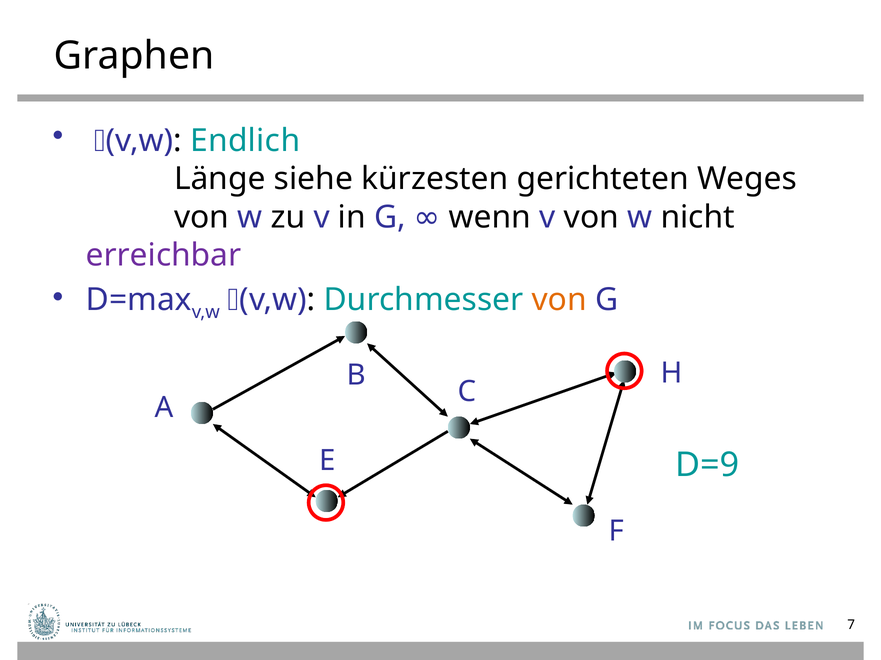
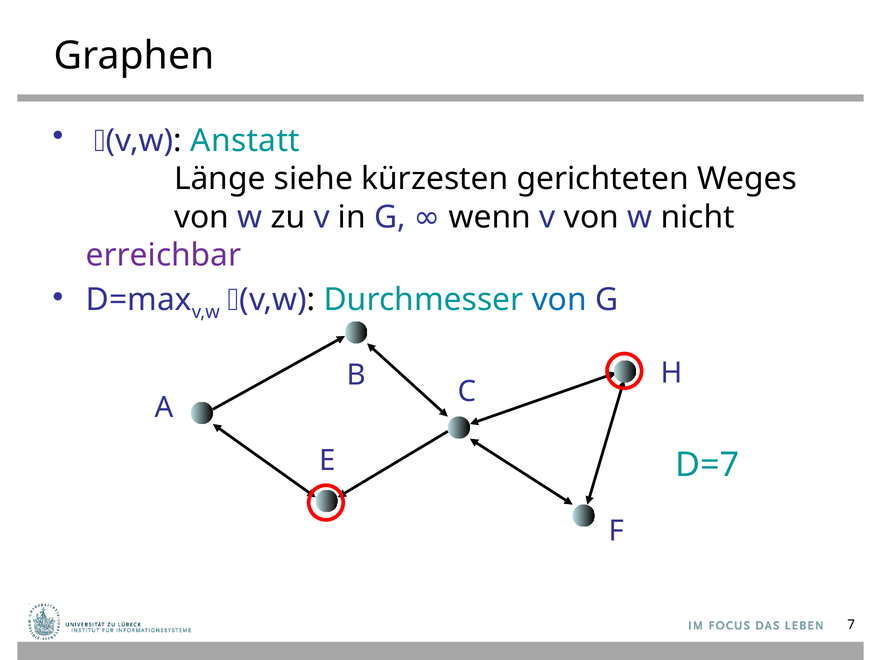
Endlich: Endlich -> Anstatt
von at (559, 300) colour: orange -> blue
D=9: D=9 -> D=7
